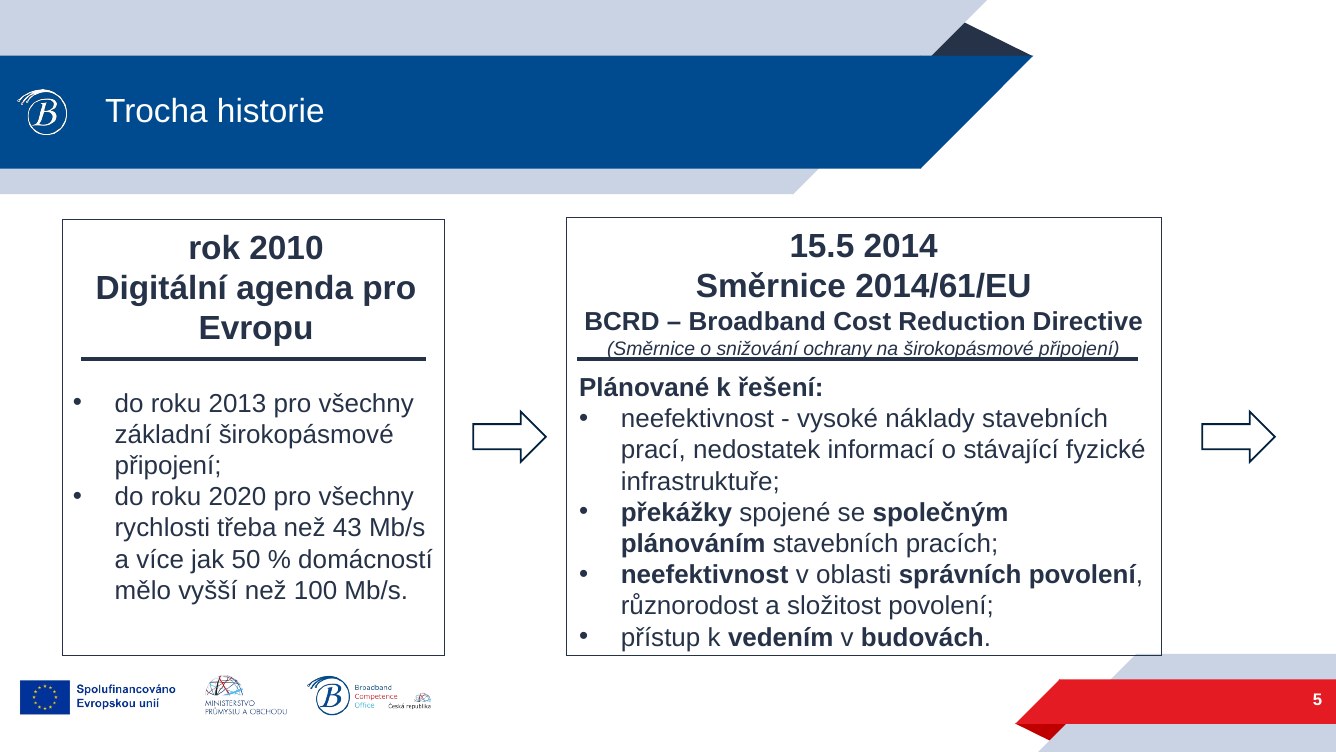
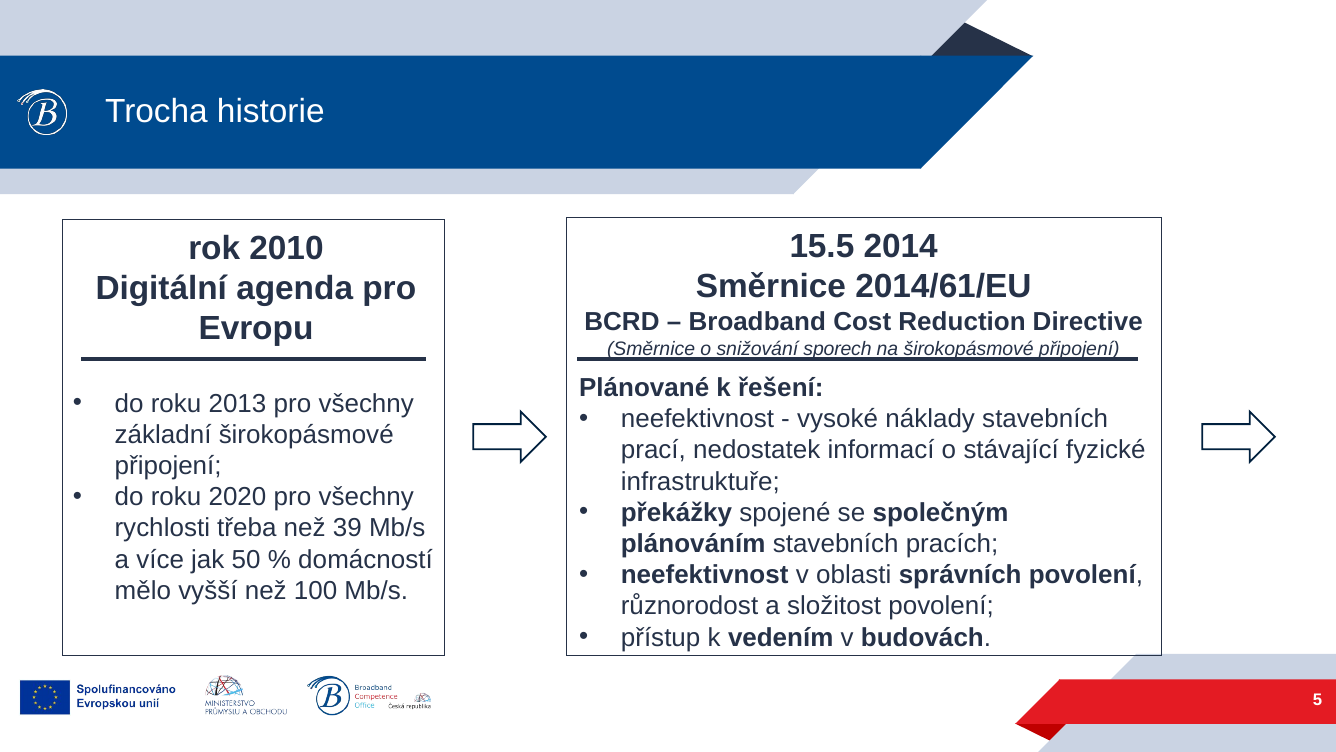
ochrany: ochrany -> sporech
43: 43 -> 39
